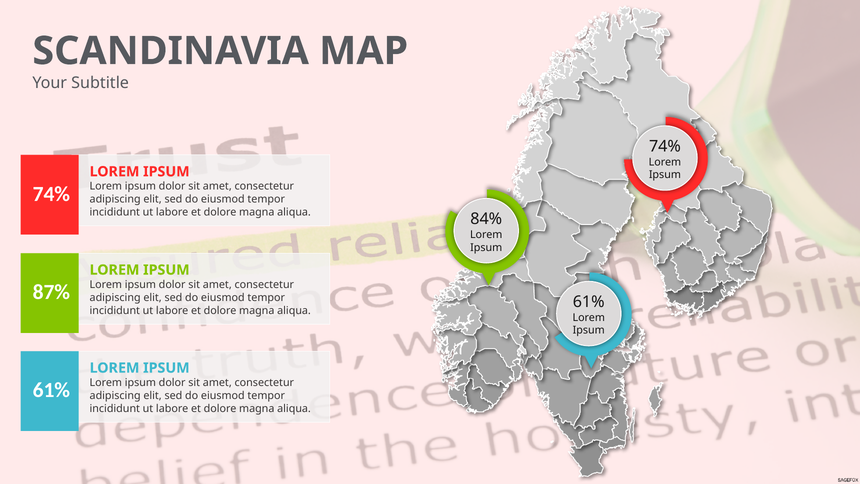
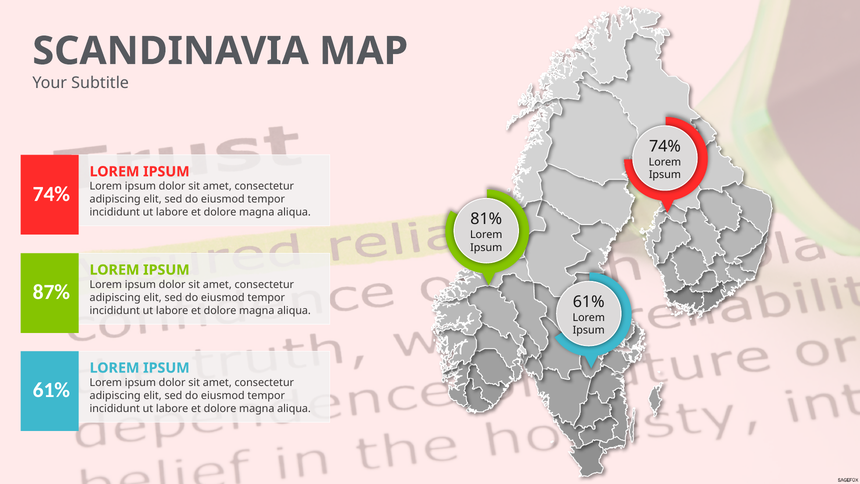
84%: 84% -> 81%
